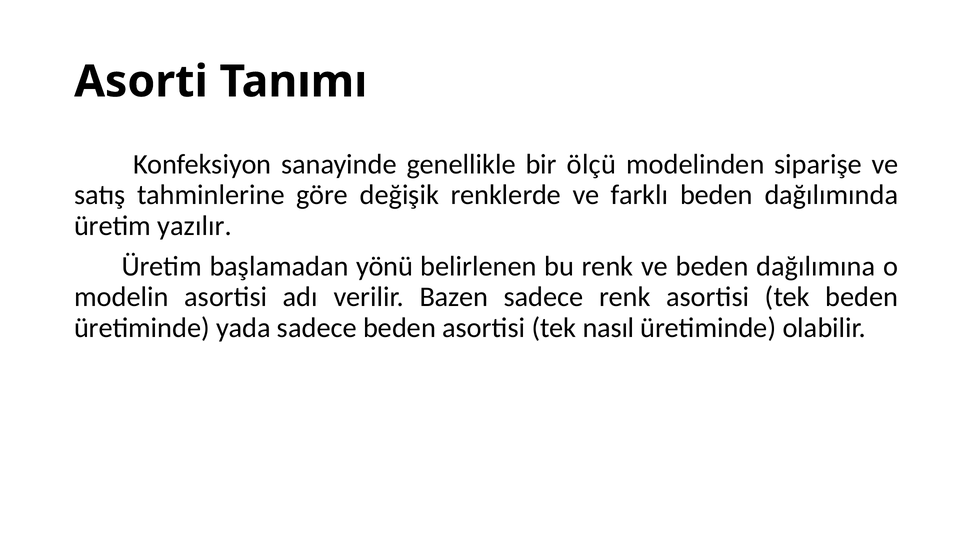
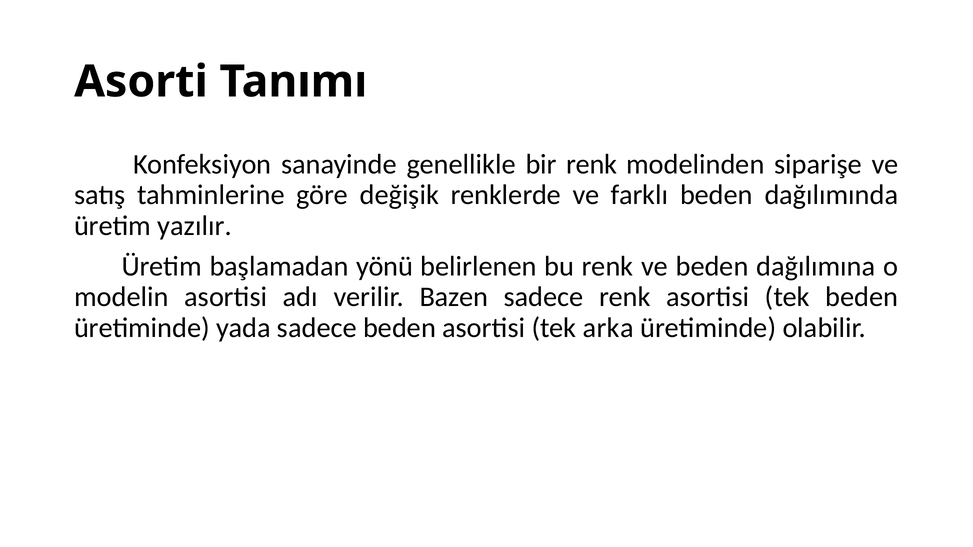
bir ölçü: ölçü -> renk
nasıl: nasıl -> arka
